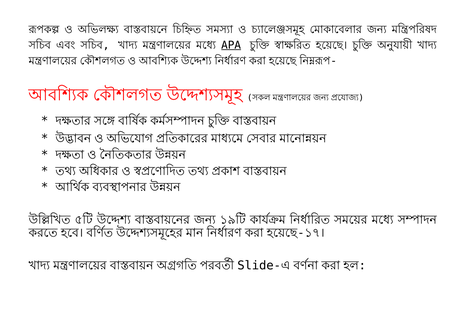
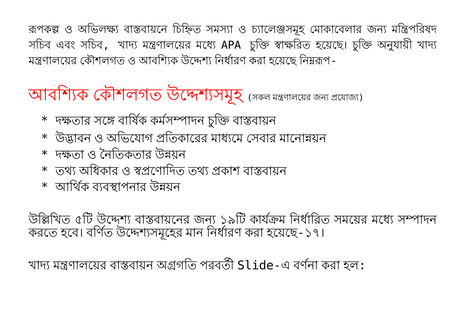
APA underline: present -> none
